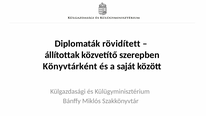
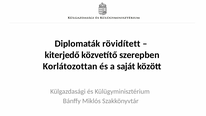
állítottak: állítottak -> kiterjedő
Könyvtárként: Könyvtárként -> Korlátozottan
